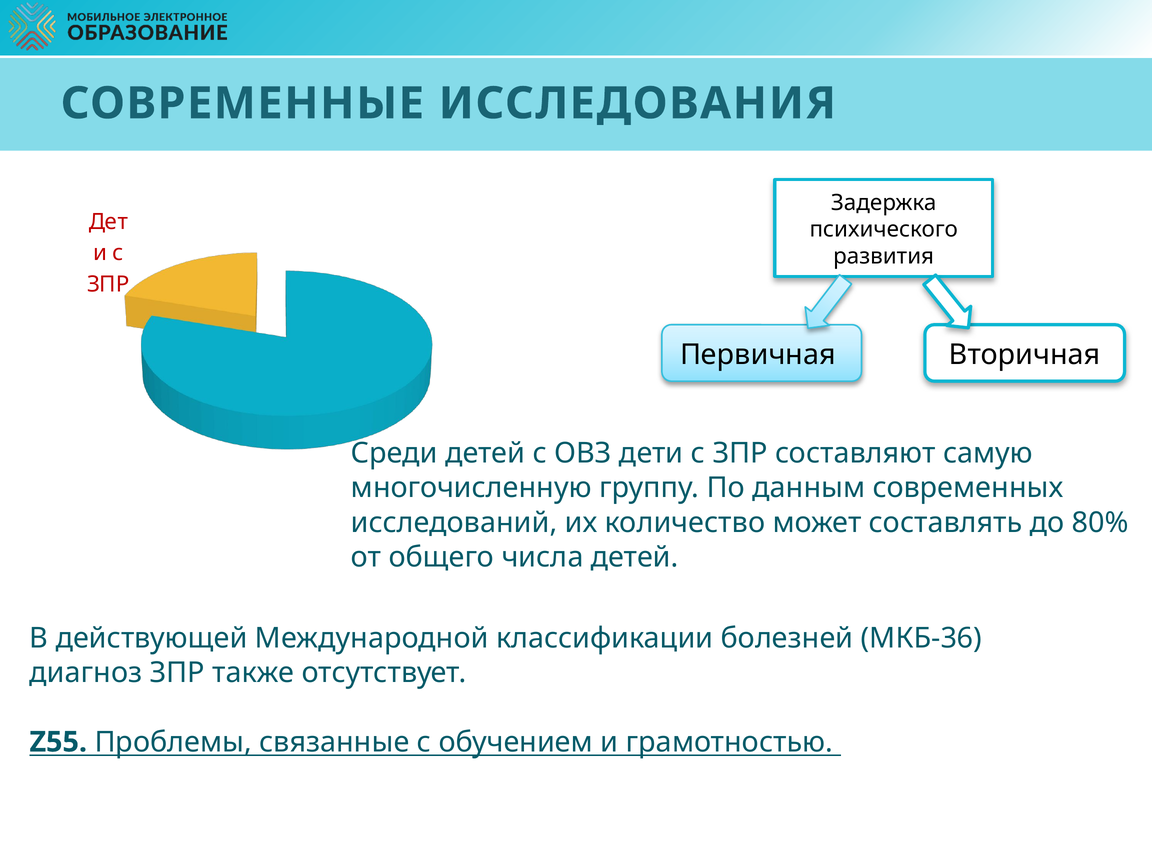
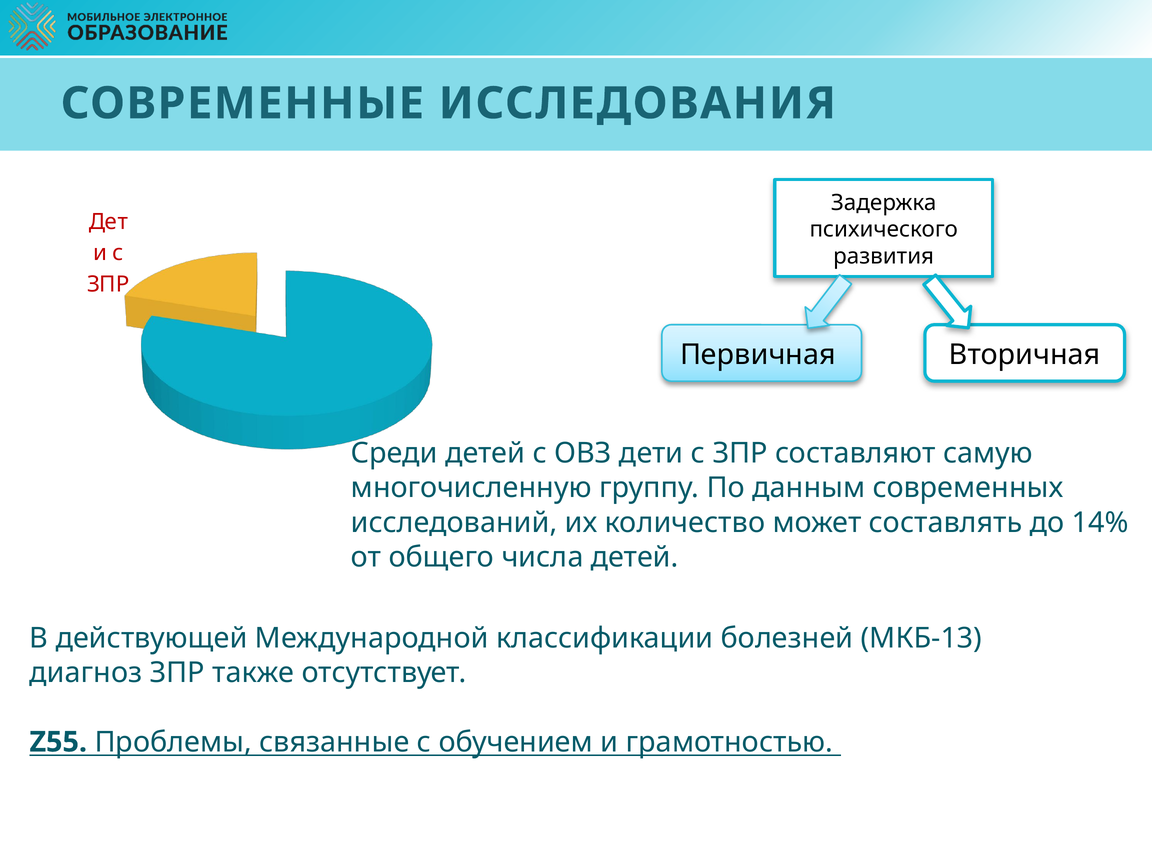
80%: 80% -> 14%
МКБ-36: МКБ-36 -> МКБ-13
